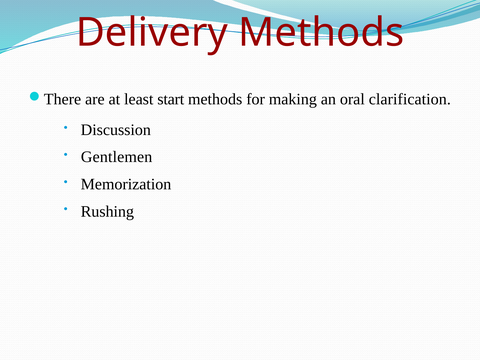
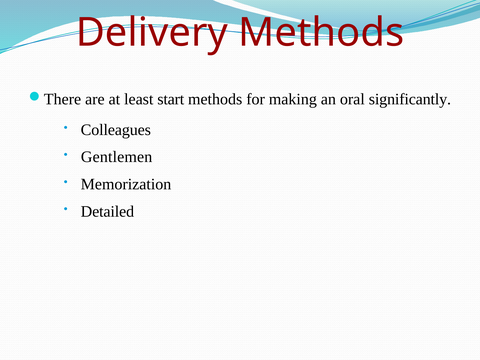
clarification: clarification -> significantly
Discussion: Discussion -> Colleagues
Rushing: Rushing -> Detailed
